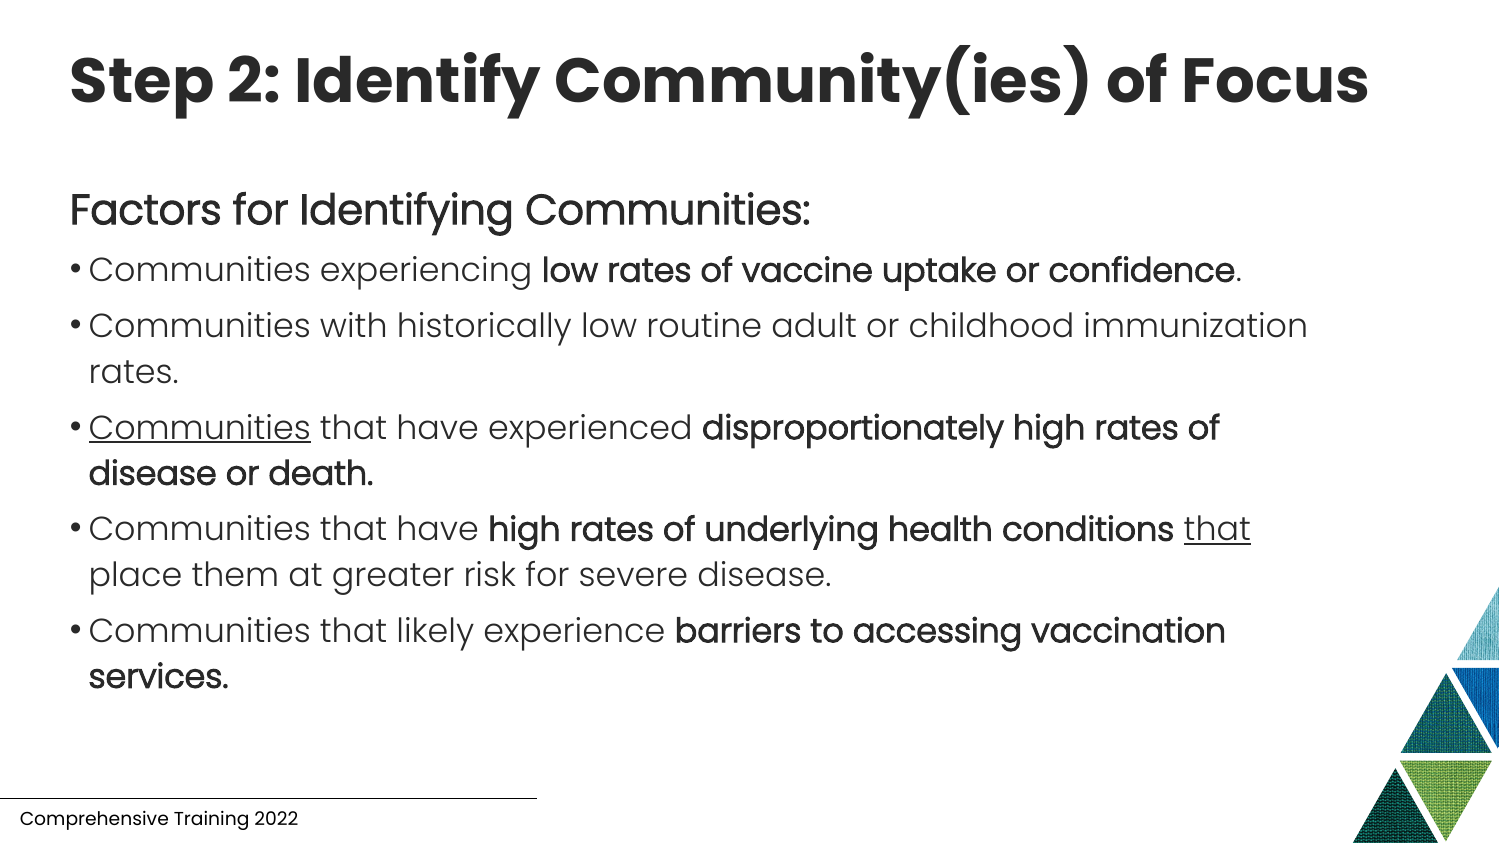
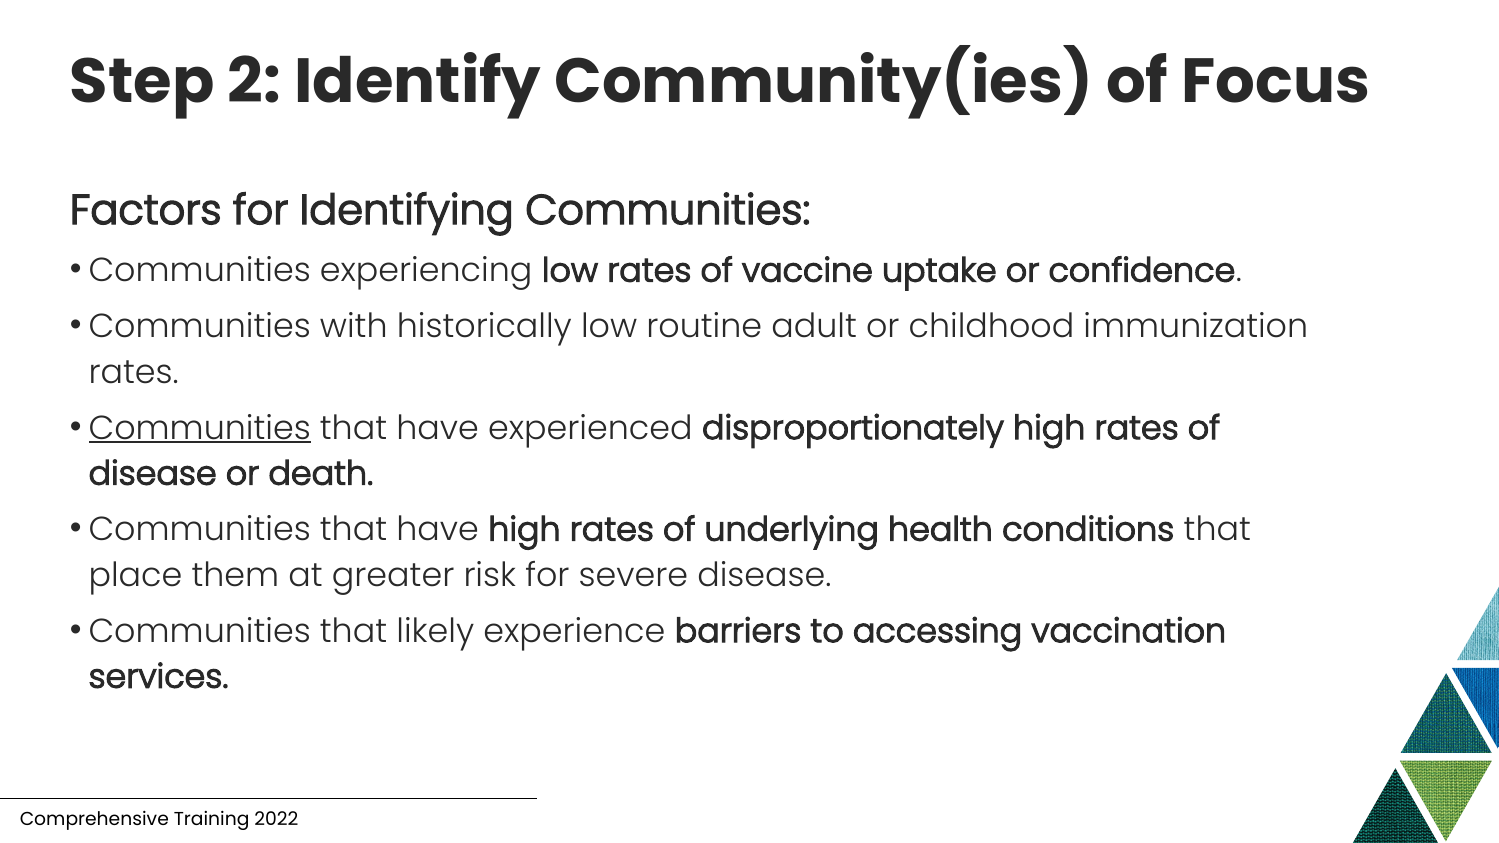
that at (1217, 530) underline: present -> none
